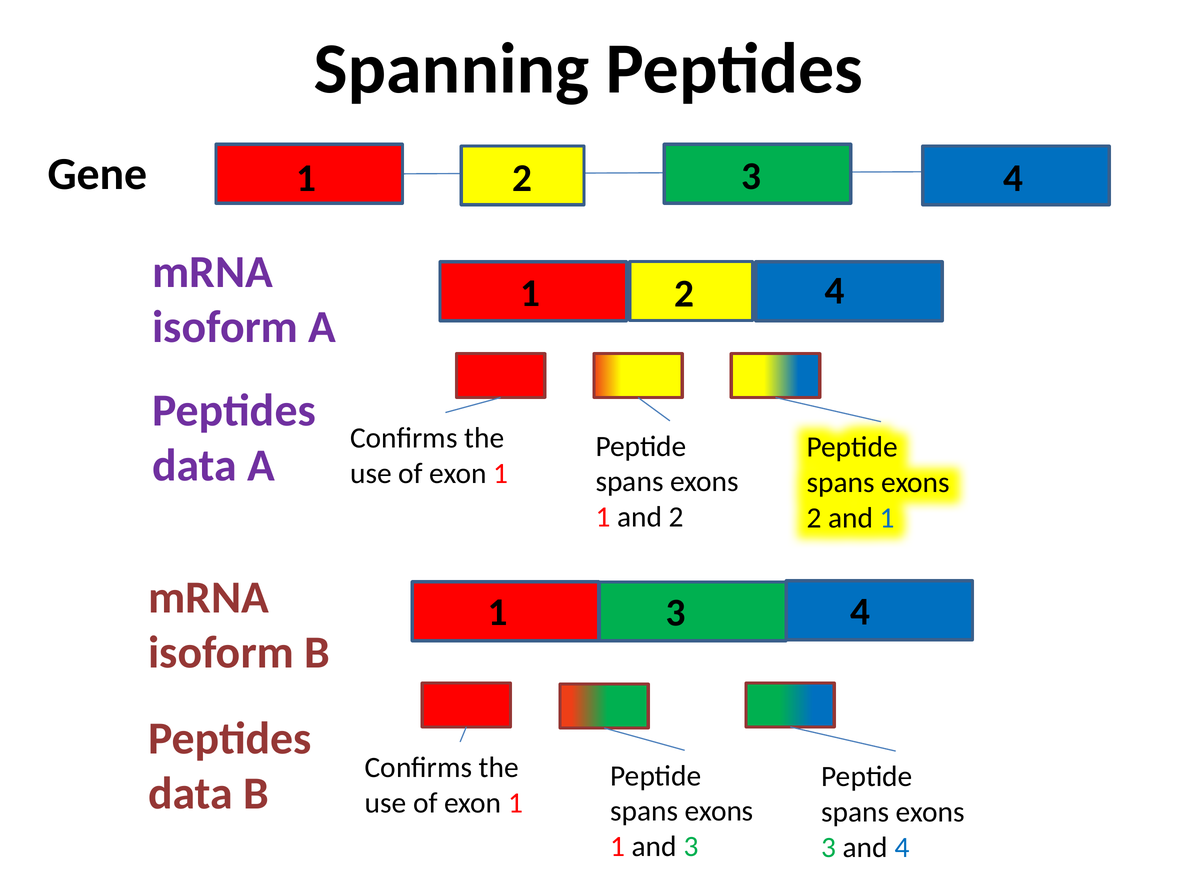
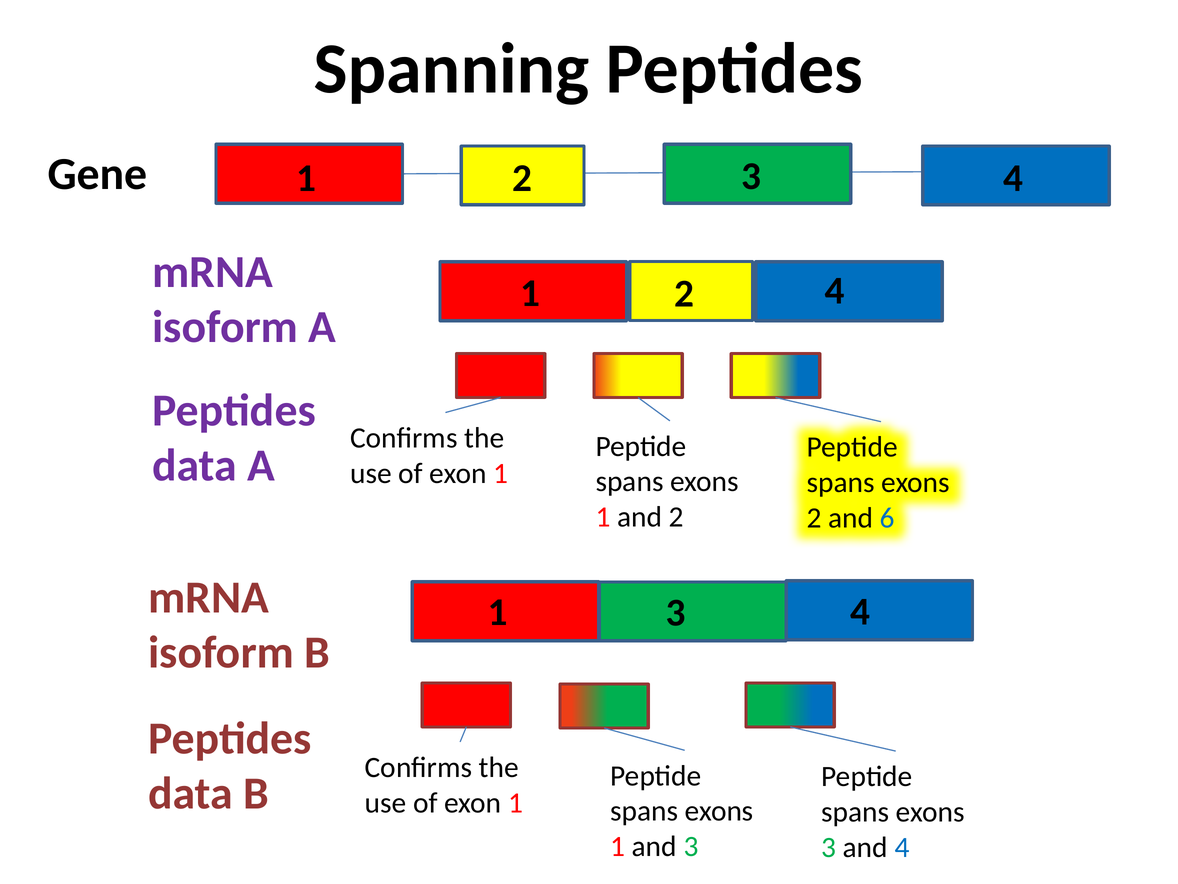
and 1: 1 -> 6
